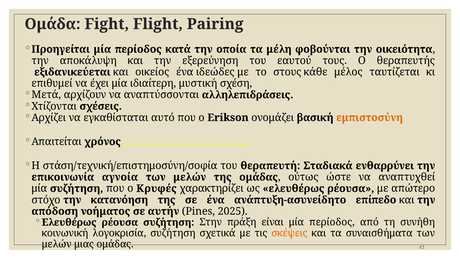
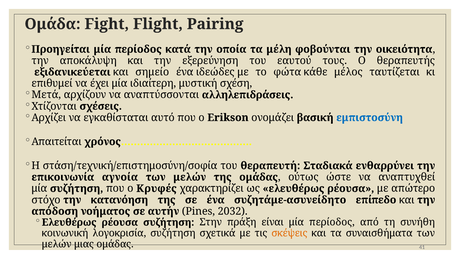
οικείος: οικείος -> σημείο
στους: στους -> φώτα
εμπιστοσύνη colour: orange -> blue
ανάπτυξη-ασυνείδητο: ανάπτυξη-ασυνείδητο -> συζητάμε-ασυνείδητο
2025: 2025 -> 2032
